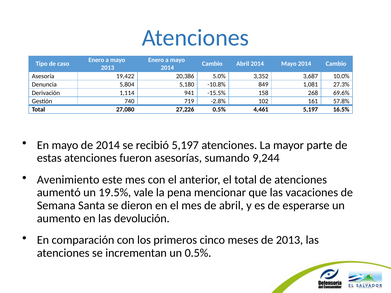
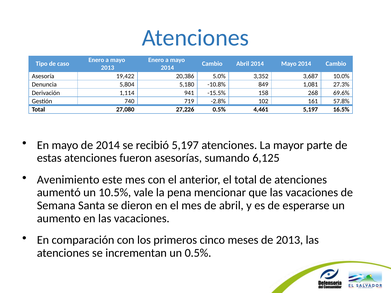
9,244: 9,244 -> 6,125
19.5%: 19.5% -> 10.5%
en las devolución: devolución -> vacaciones
